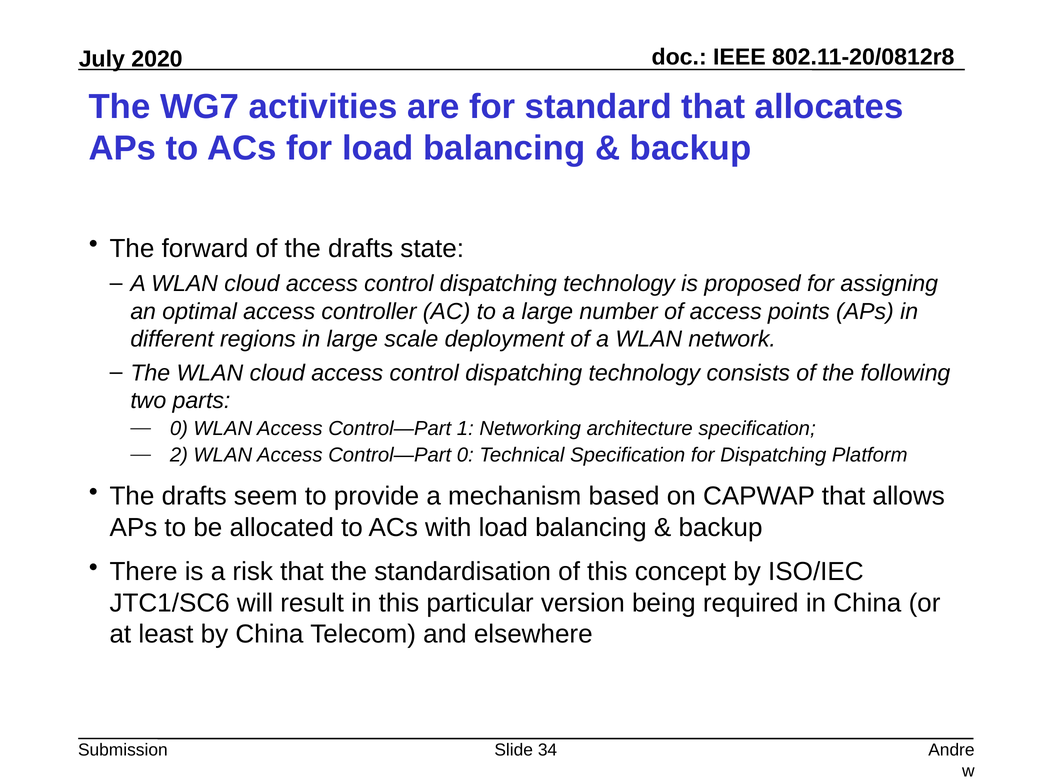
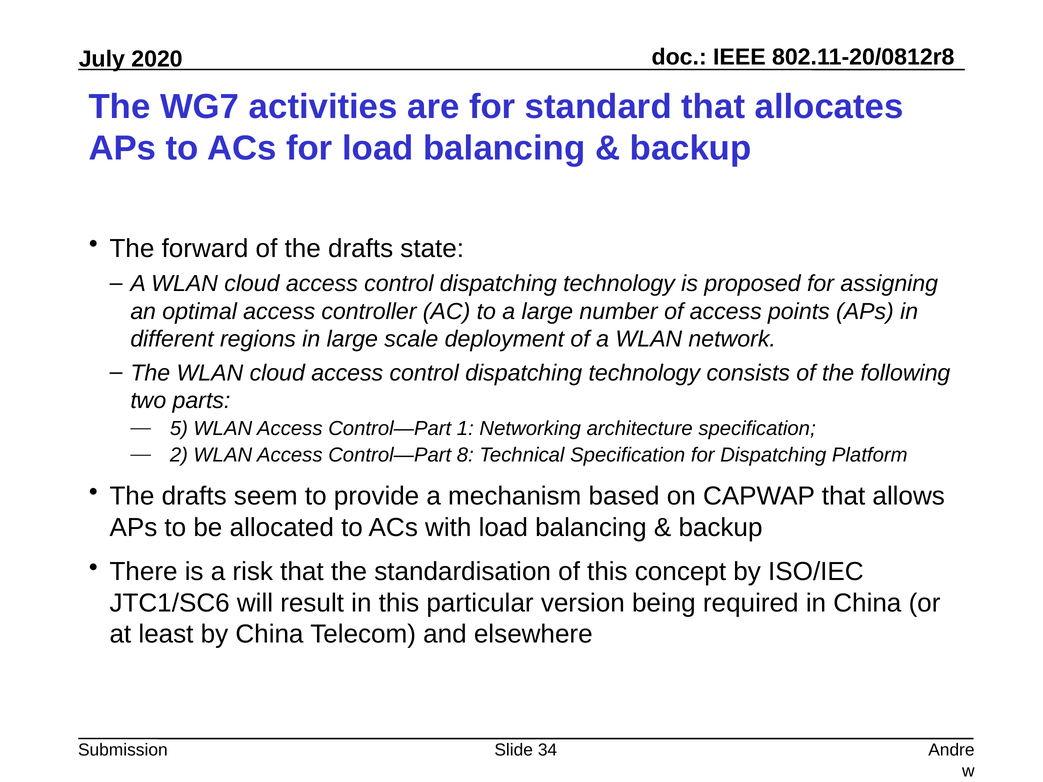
0 at (179, 429): 0 -> 5
Control—Part 0: 0 -> 8
